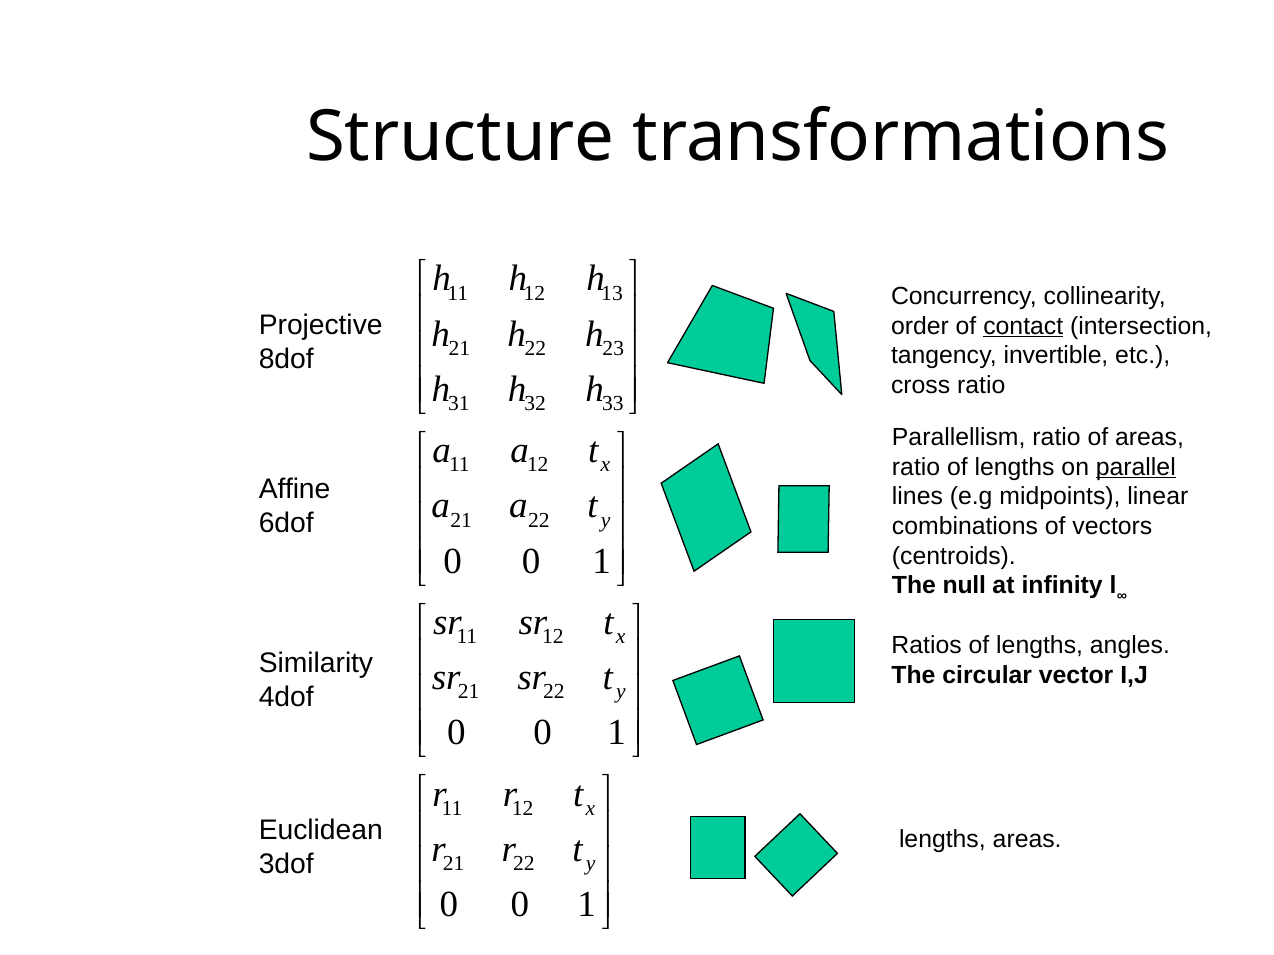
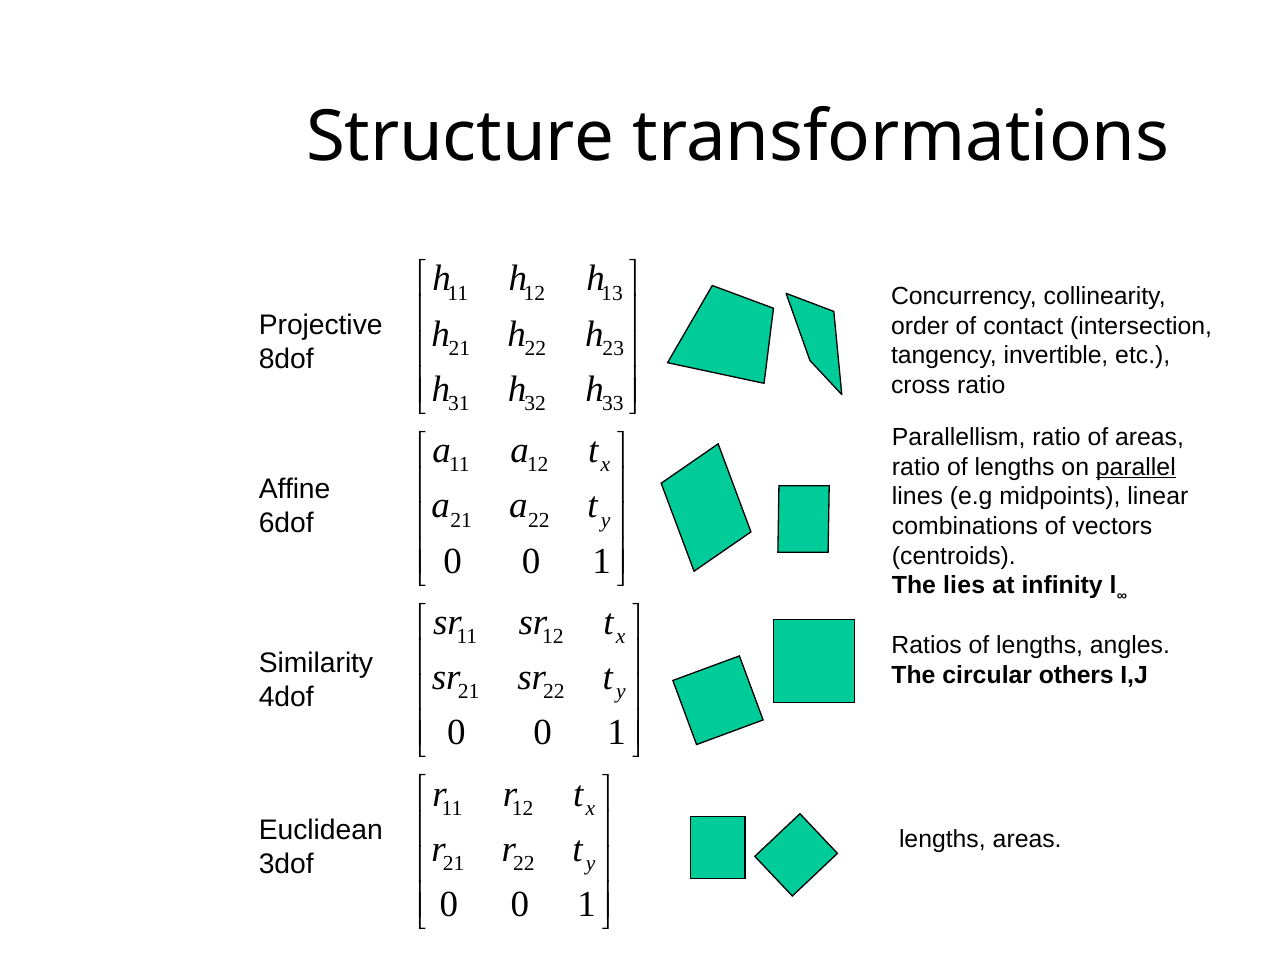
contact underline: present -> none
null: null -> lies
vector: vector -> others
